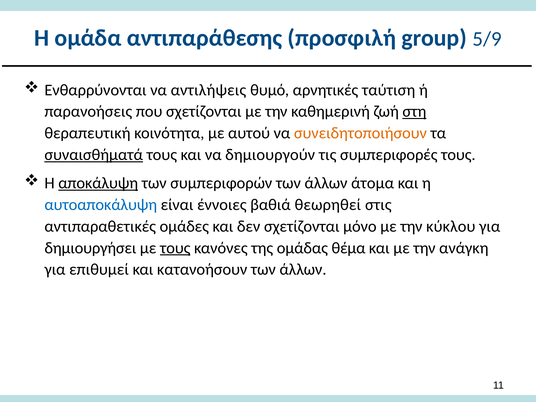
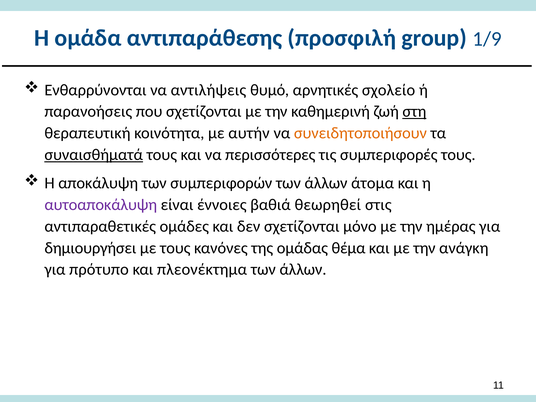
5/9: 5/9 -> 1/9
ταύτιση: ταύτιση -> σχολείο
αυτού: αυτού -> αυτήν
δημιουργούν: δημιουργούν -> περισσότερες
αποκάλυψη underline: present -> none
αυτοαποκάλυψη colour: blue -> purple
κύκλου: κύκλου -> ημέρας
τους at (175, 248) underline: present -> none
επιθυμεί: επιθυμεί -> πρότυπο
κατανοήσουν: κατανοήσουν -> πλεονέκτημα
